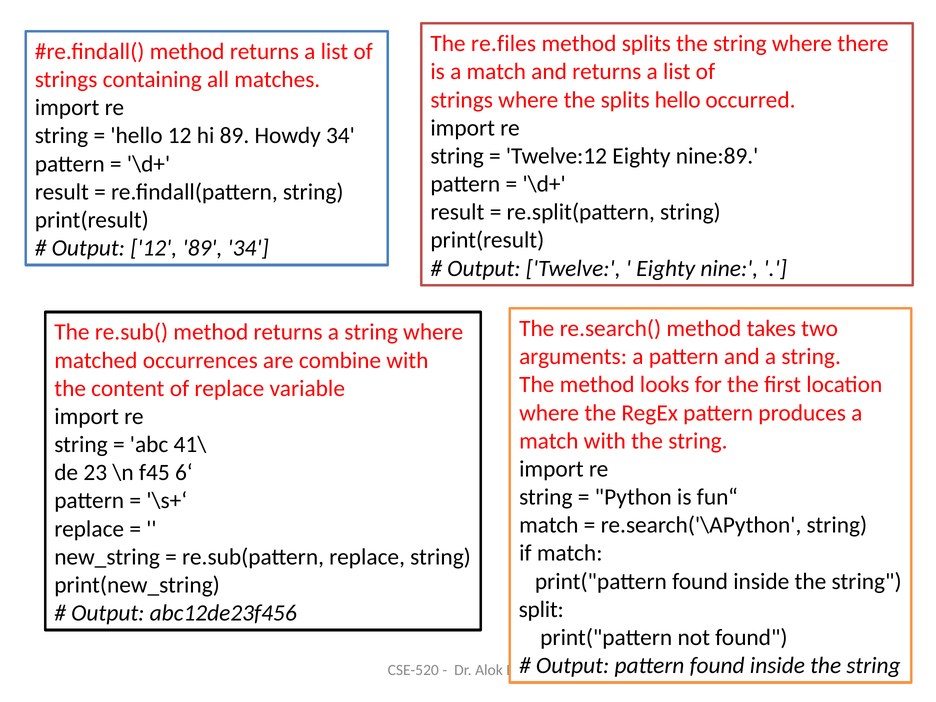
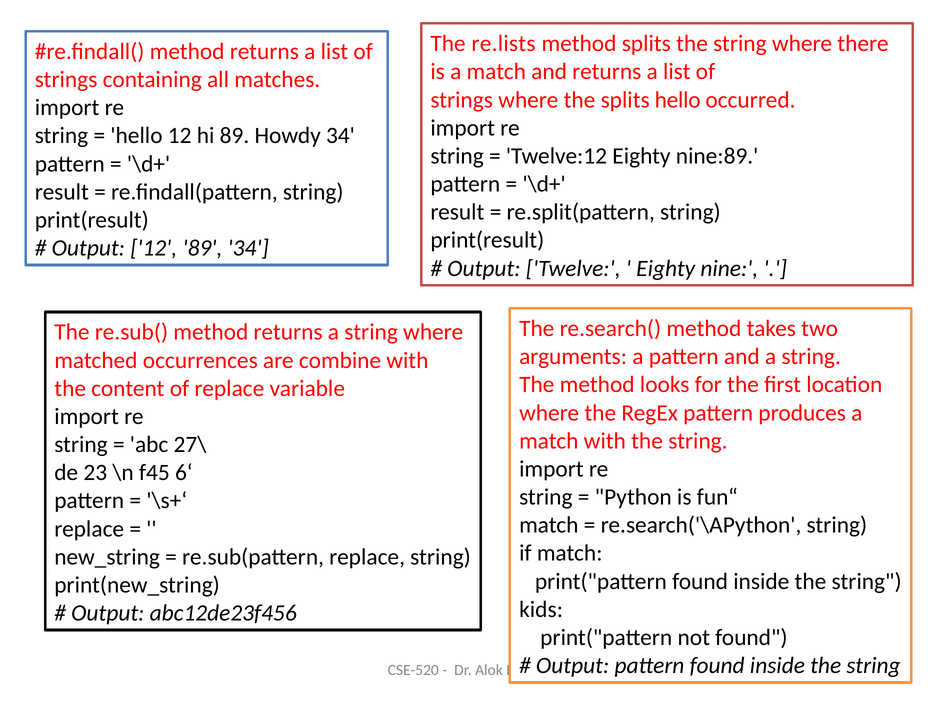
re.files: re.files -> re.lists
41\: 41\ -> 27\
split: split -> kids
